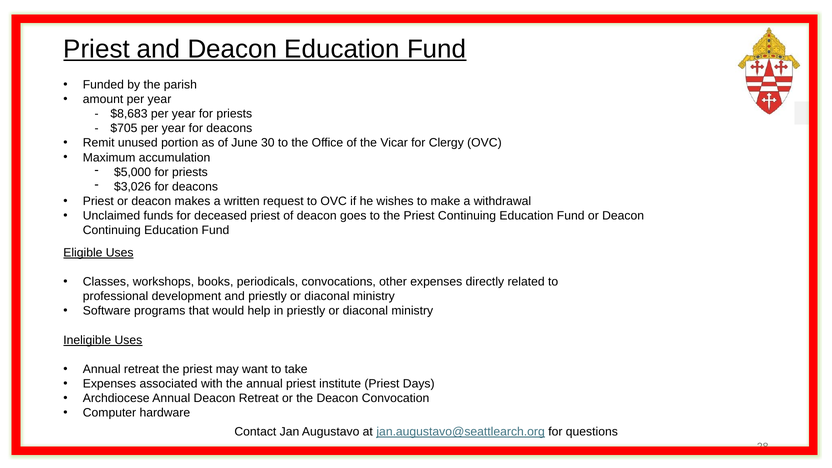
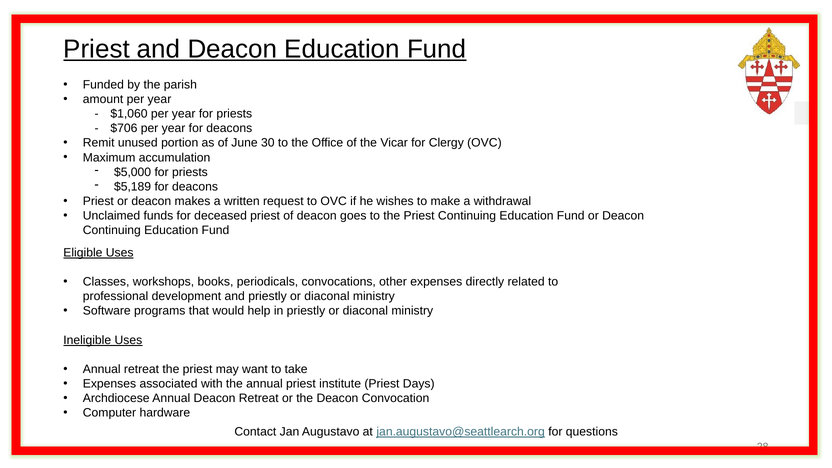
$8,683: $8,683 -> $1,060
$705: $705 -> $706
$3,026: $3,026 -> $5,189
